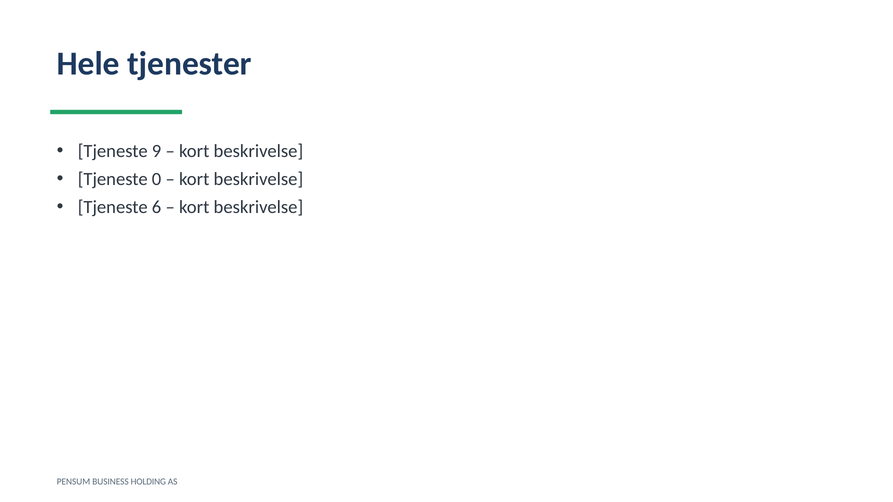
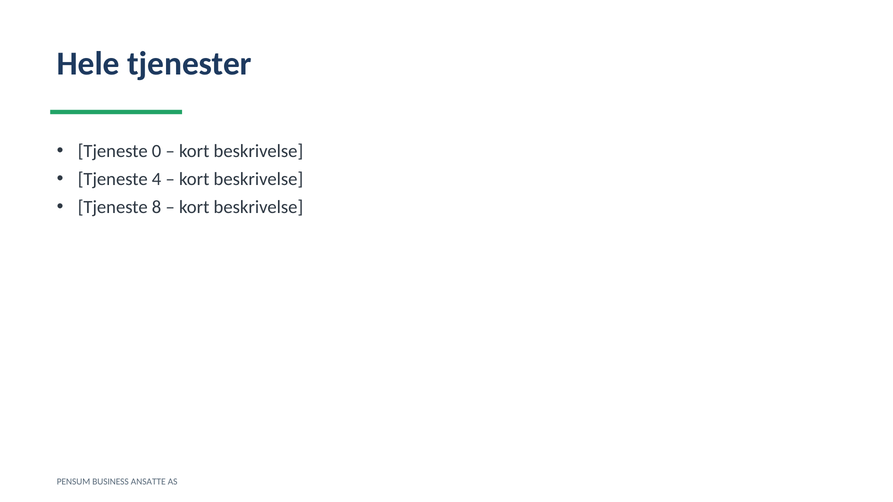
9: 9 -> 0
0: 0 -> 4
6: 6 -> 8
HOLDING: HOLDING -> ANSATTE
